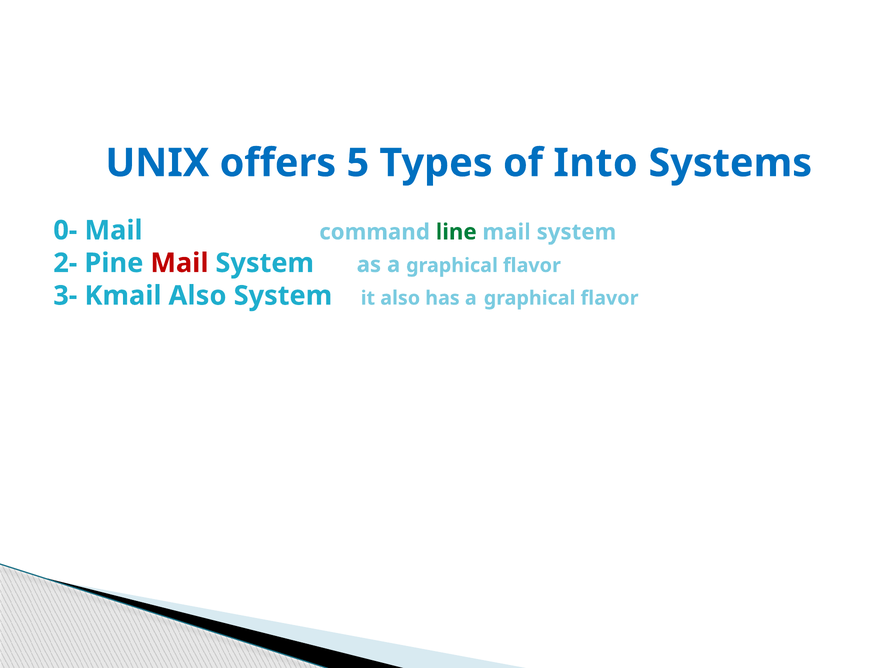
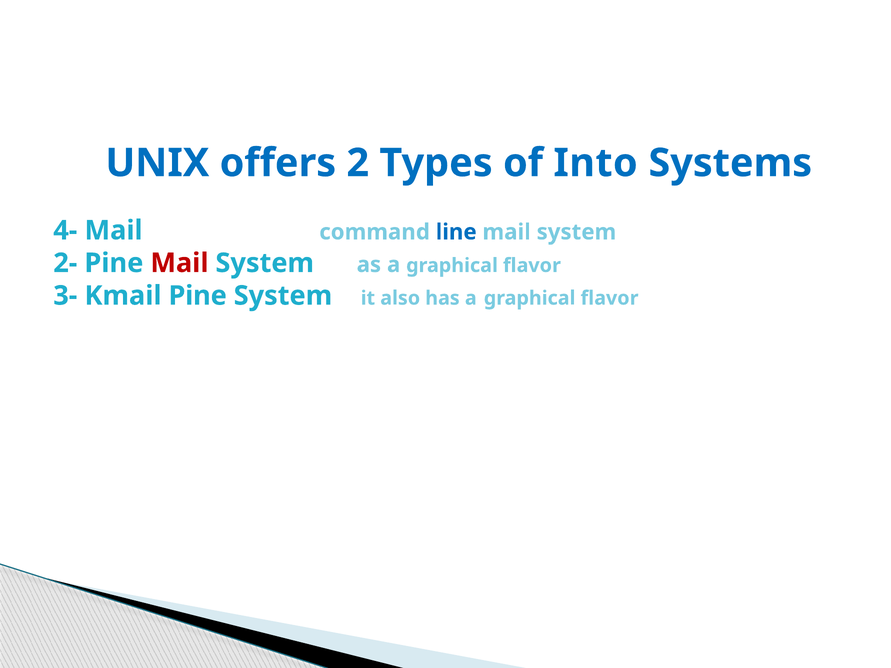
5: 5 -> 2
0-: 0- -> 4-
line colour: green -> blue
Kmail Also: Also -> Pine
